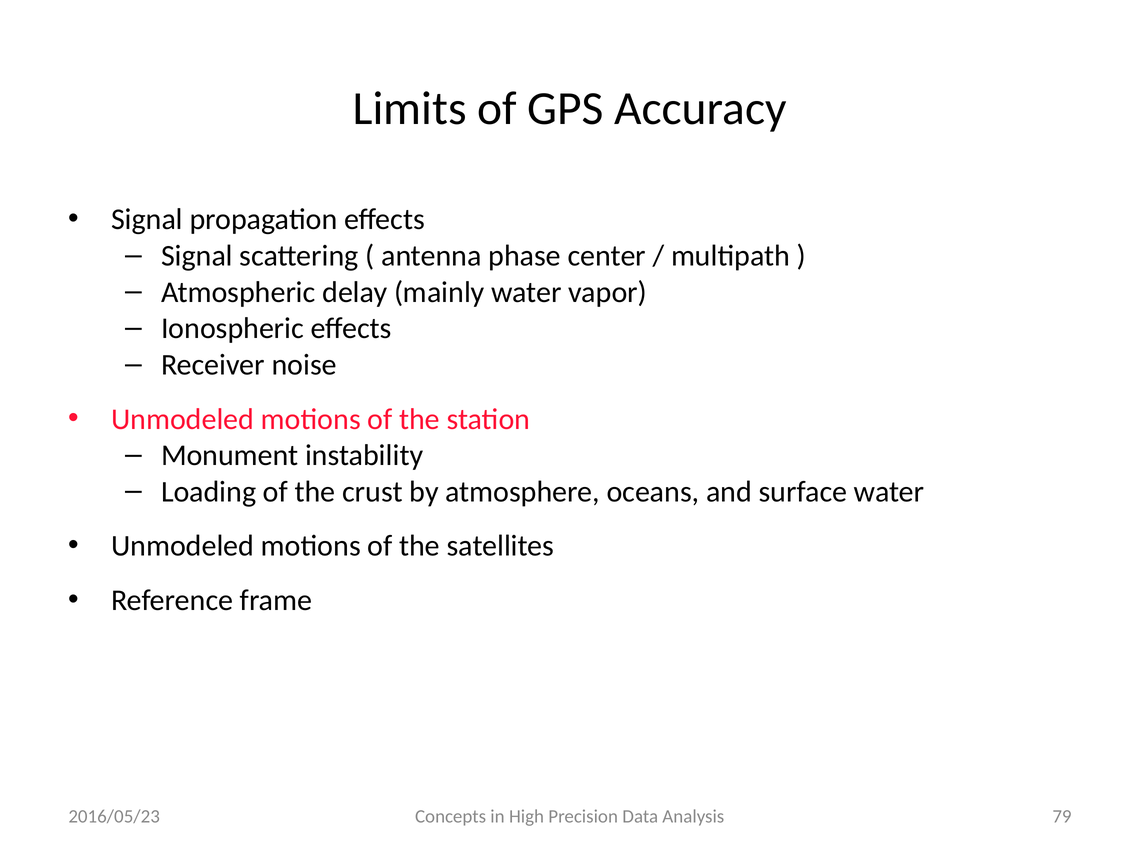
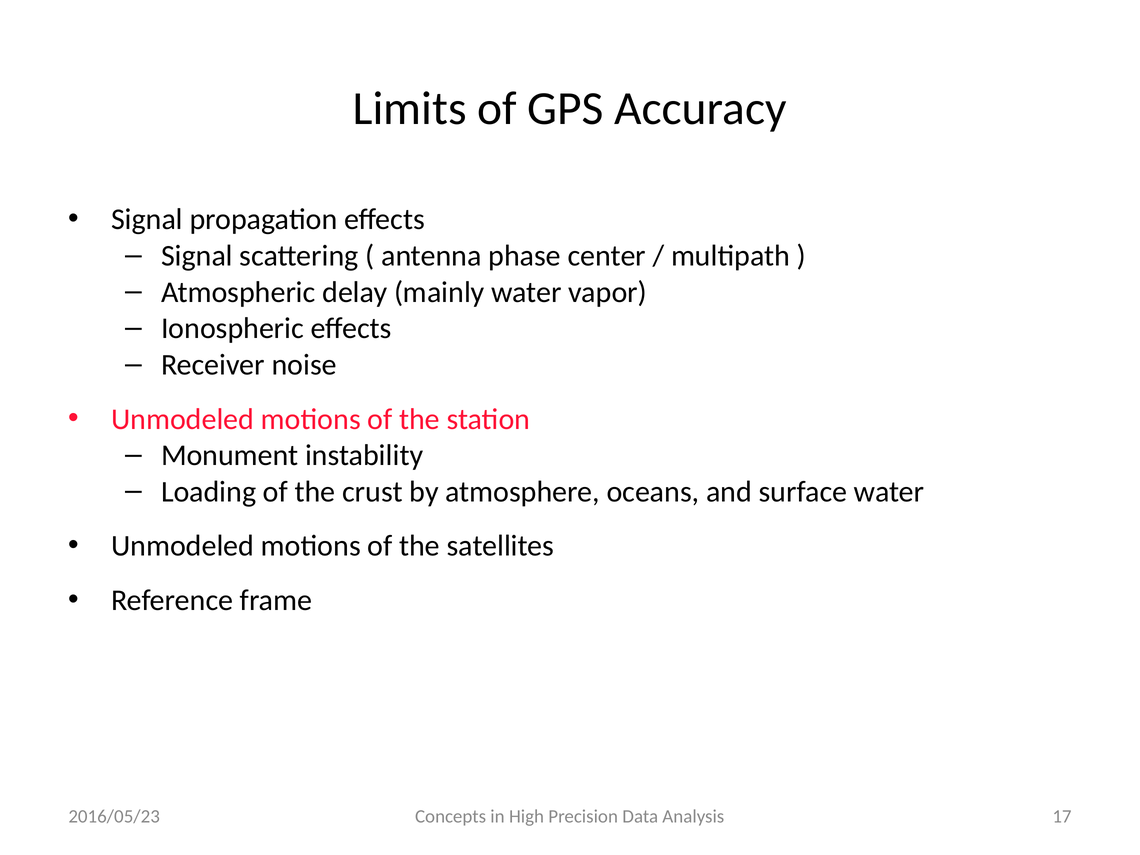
79: 79 -> 17
